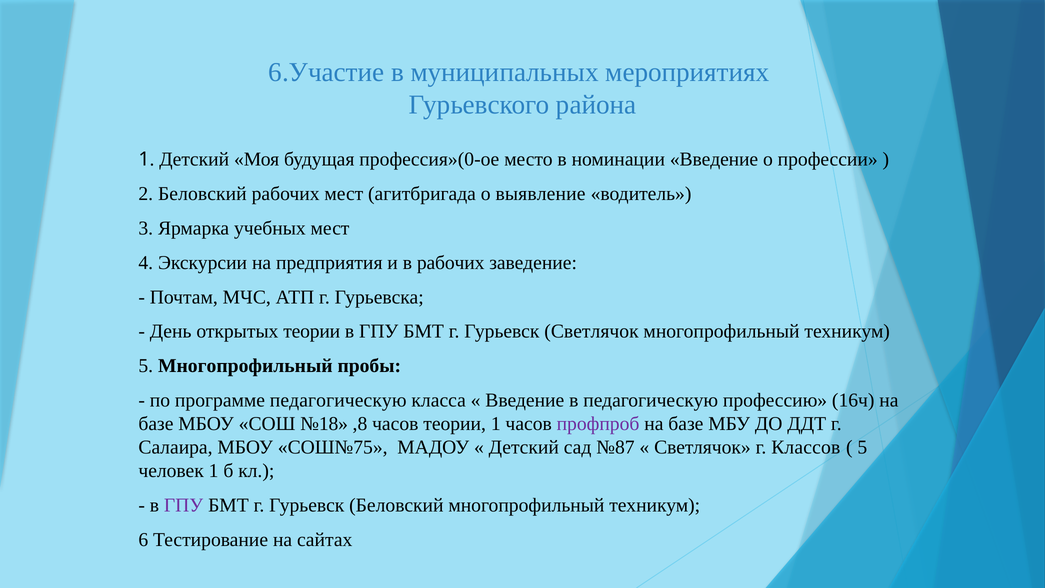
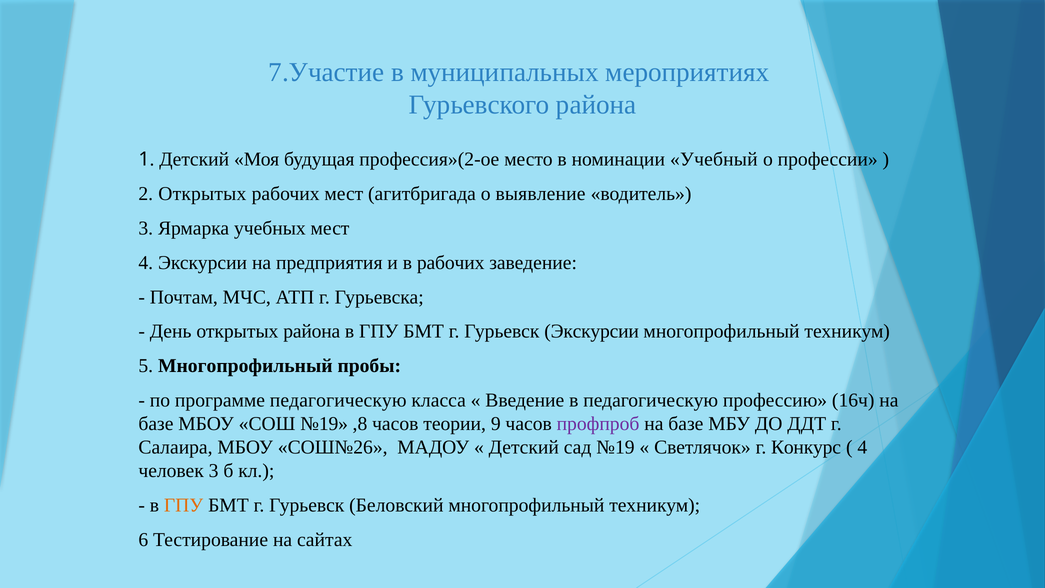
6.Участие: 6.Участие -> 7.Участие
профессия»(0-ое: профессия»(0-ое -> профессия»(2-ое
номинации Введение: Введение -> Учебный
2 Беловский: Беловский -> Открытых
открытых теории: теории -> района
Гурьевск Светлячок: Светлячок -> Экскурсии
СОШ №18: №18 -> №19
теории 1: 1 -> 9
СОШ№75: СОШ№75 -> СОШ№26
сад №87: №87 -> №19
Классов: Классов -> Конкурс
5 at (862, 447): 5 -> 4
человек 1: 1 -> 3
ГПУ at (184, 505) colour: purple -> orange
